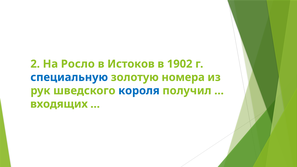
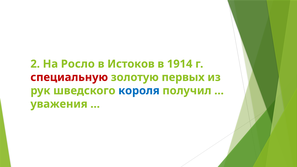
1902: 1902 -> 1914
специальную colour: blue -> red
номера: номера -> первых
входящих: входящих -> уважения
